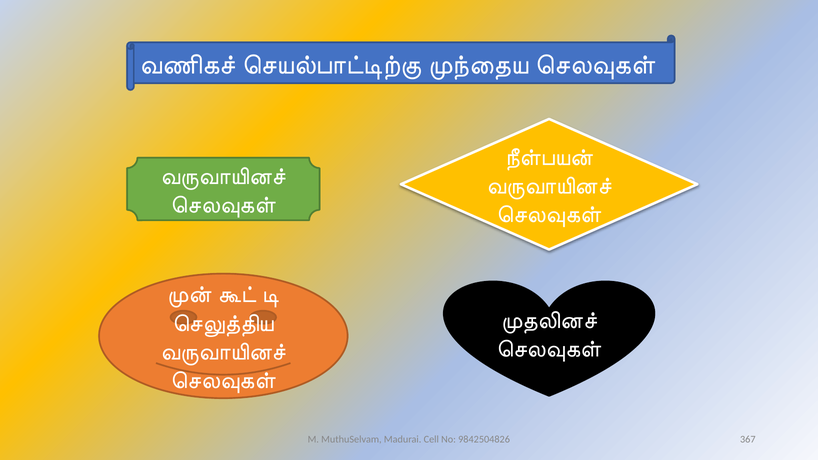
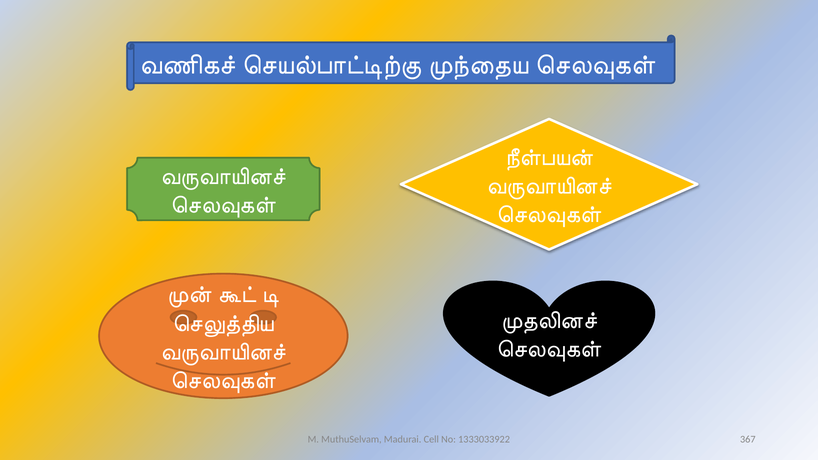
9842504826: 9842504826 -> 1333033922
